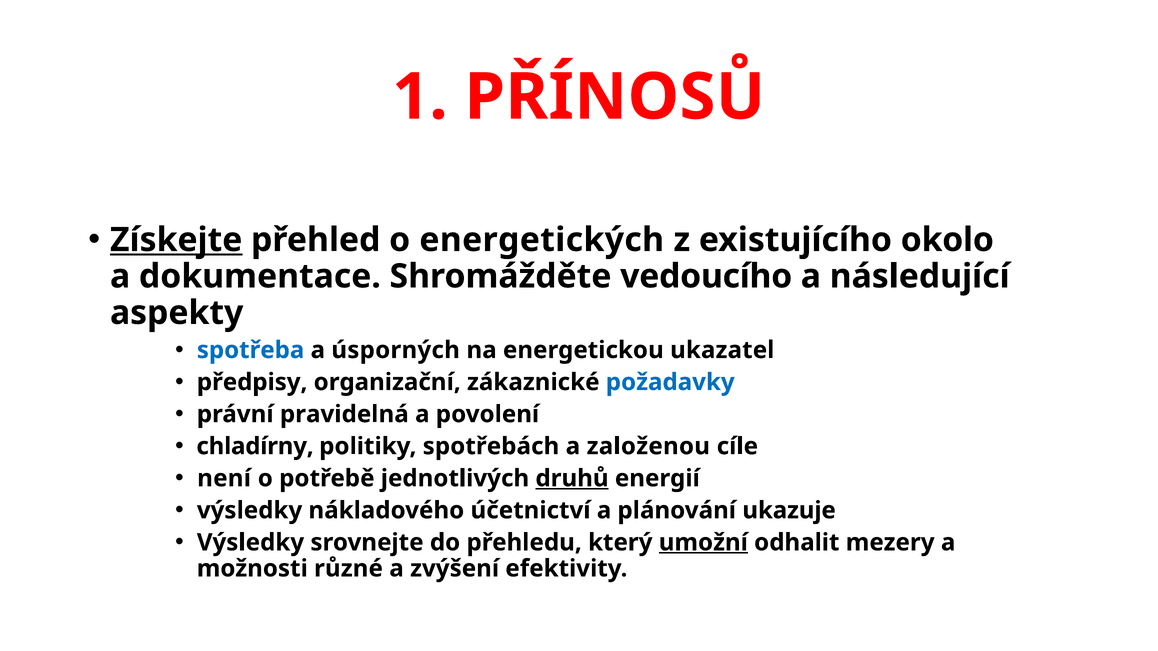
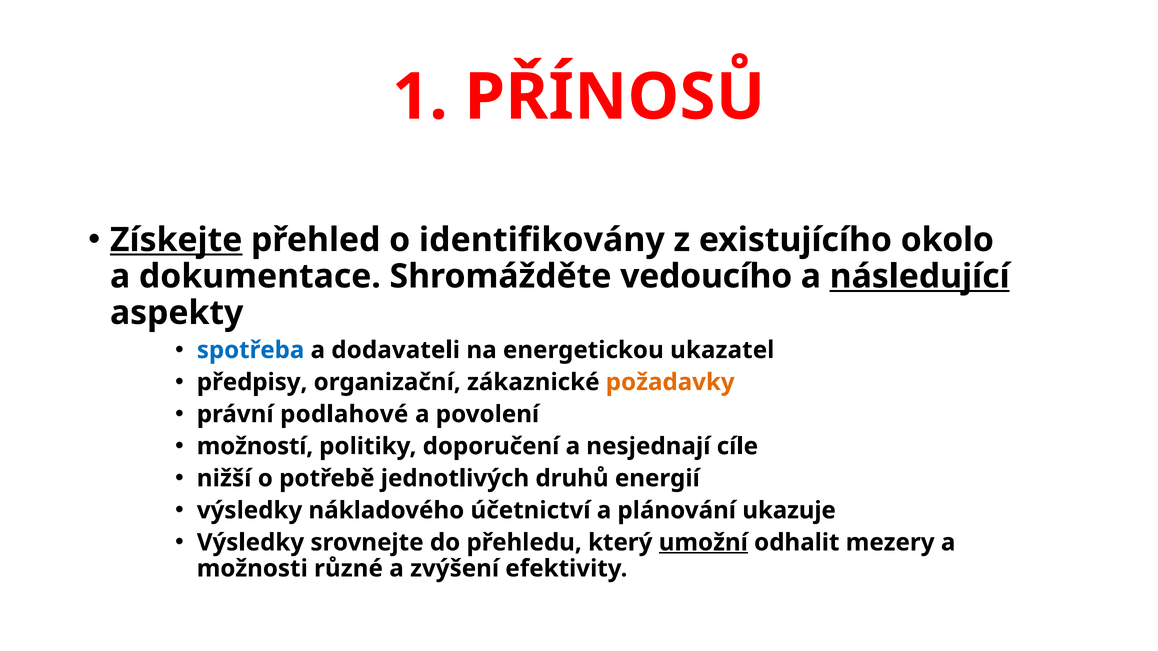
energetických: energetických -> identifikovány
následující underline: none -> present
úsporných: úsporných -> dodavateli
požadavky colour: blue -> orange
pravidelná: pravidelná -> podlahové
chladírny: chladírny -> možností
spotřebách: spotřebách -> doporučení
založenou: založenou -> nesjednají
není: není -> nižší
druhů underline: present -> none
